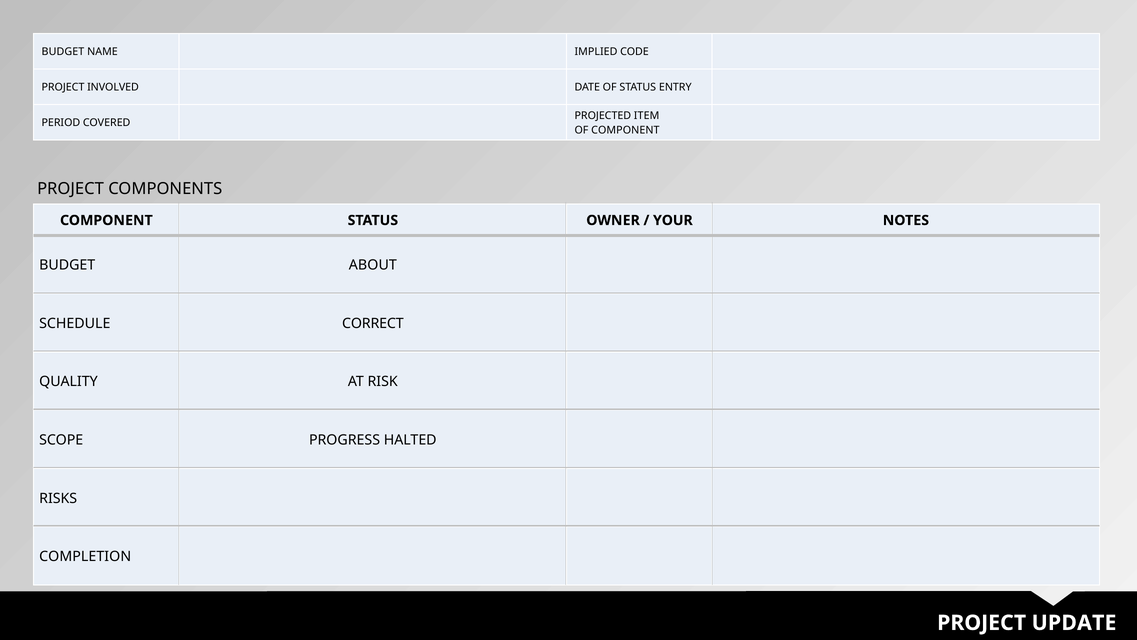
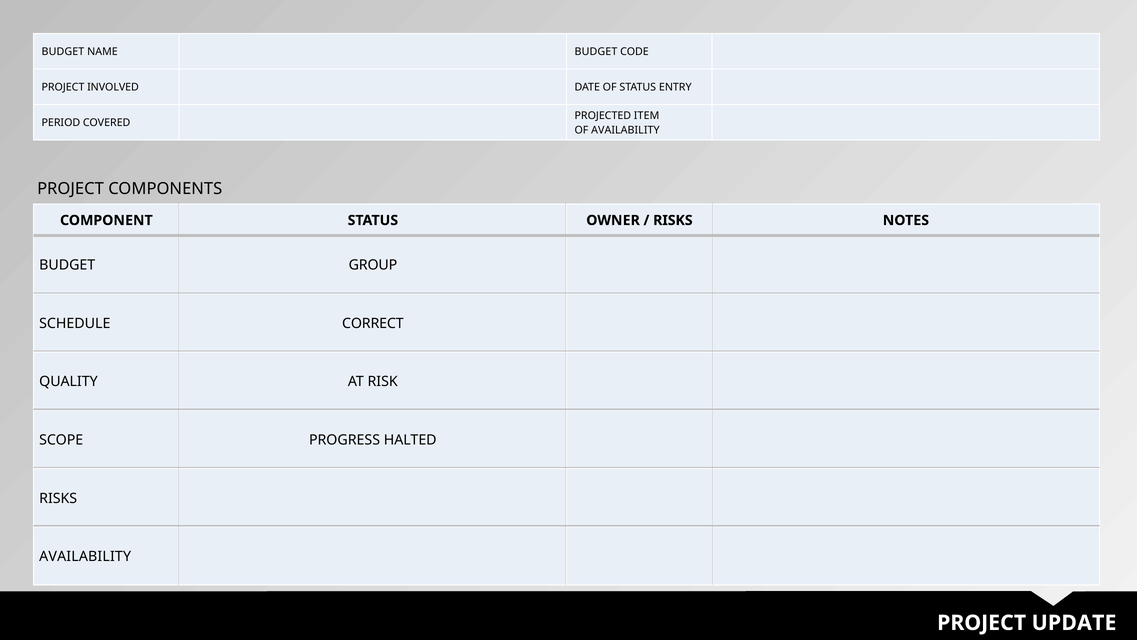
NAME IMPLIED: IMPLIED -> BUDGET
OF COMPONENT: COMPONENT -> AVAILABILITY
YOUR at (673, 220): YOUR -> RISKS
ABOUT: ABOUT -> GROUP
COMPLETION at (85, 556): COMPLETION -> AVAILABILITY
